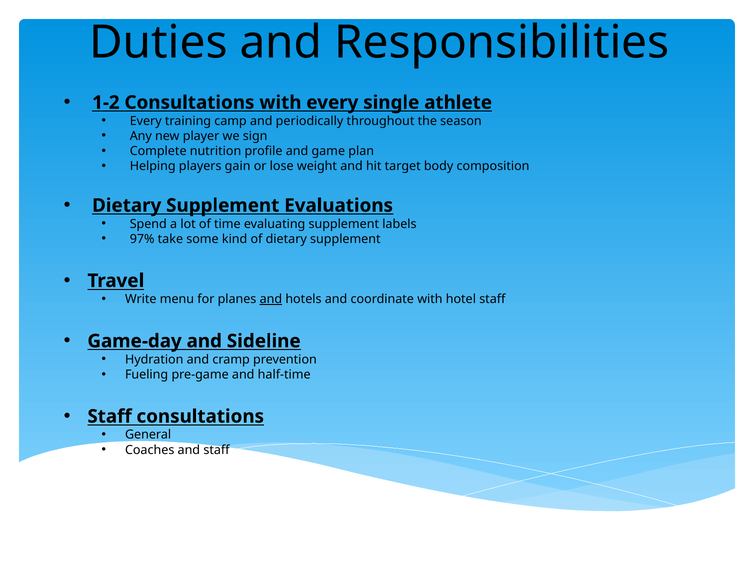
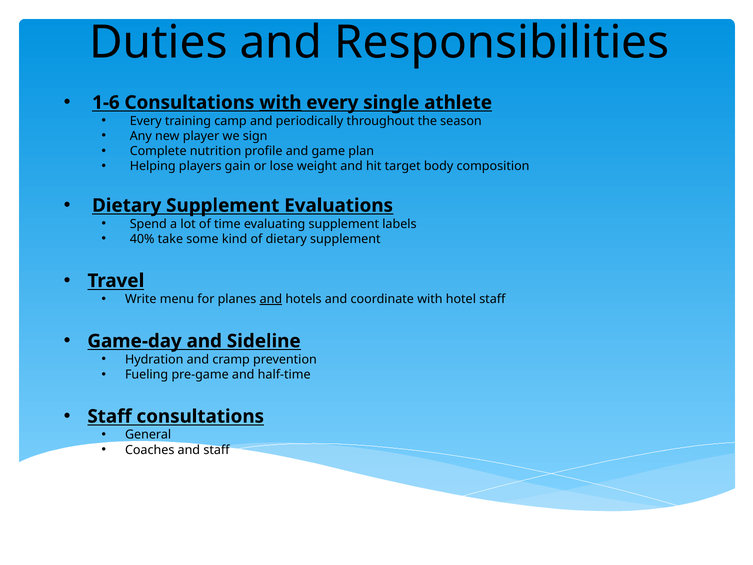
1-2: 1-2 -> 1-6
with at (280, 102) underline: none -> present
97%: 97% -> 40%
